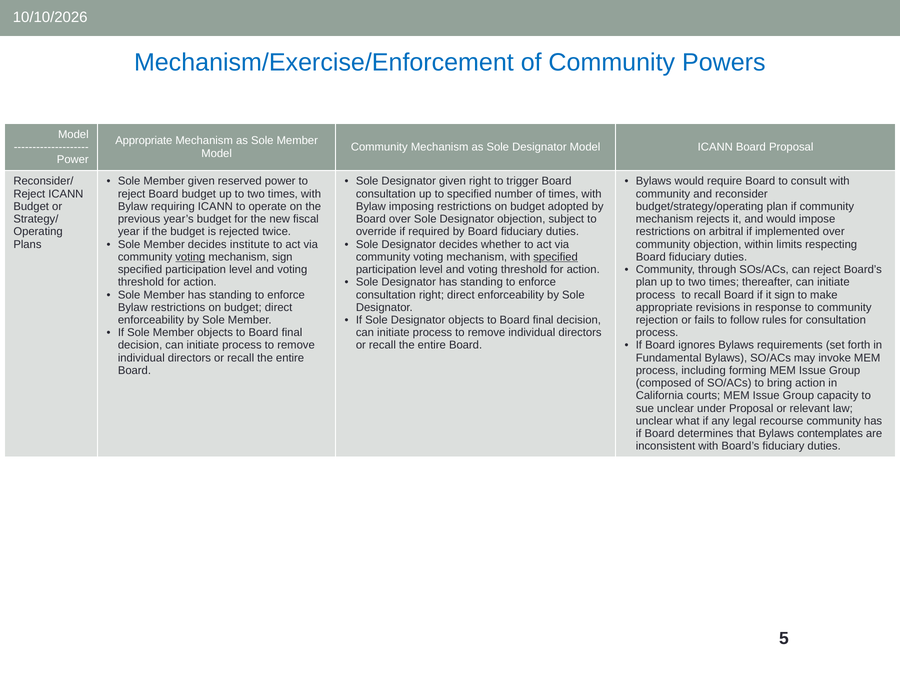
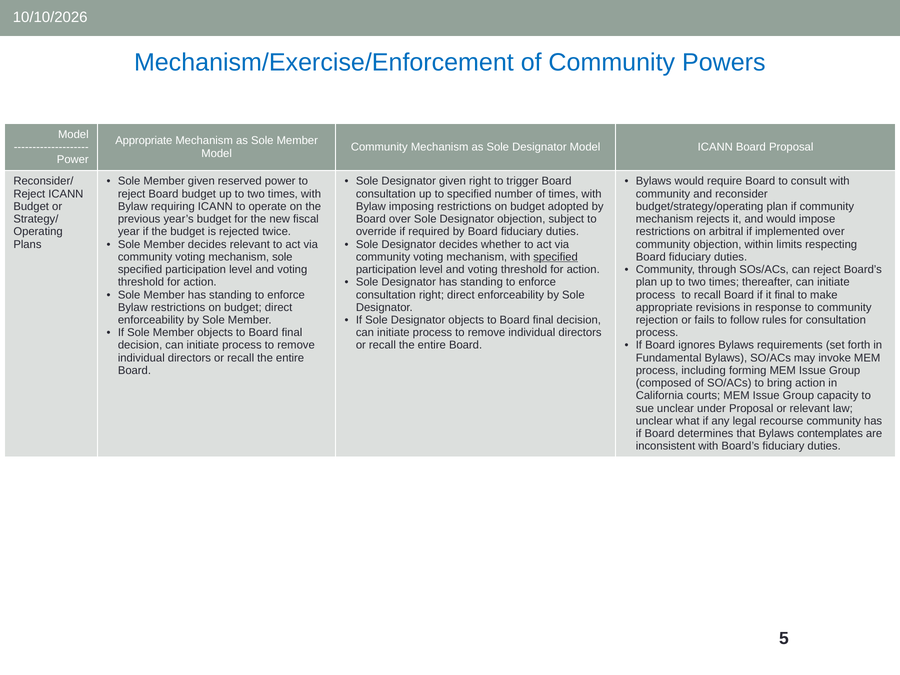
decides institute: institute -> relevant
voting at (190, 257) underline: present -> none
mechanism sign: sign -> sole
it sign: sign -> final
